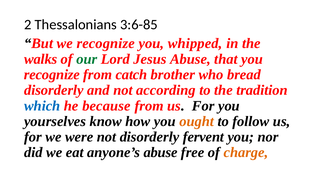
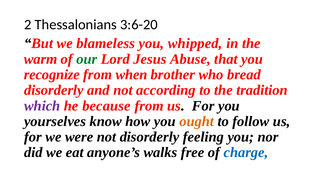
3:6-85: 3:6-85 -> 3:6-20
we recognize: recognize -> blameless
walks: walks -> warm
catch: catch -> when
which colour: blue -> purple
fervent: fervent -> feeling
anyone’s abuse: abuse -> walks
charge colour: orange -> blue
